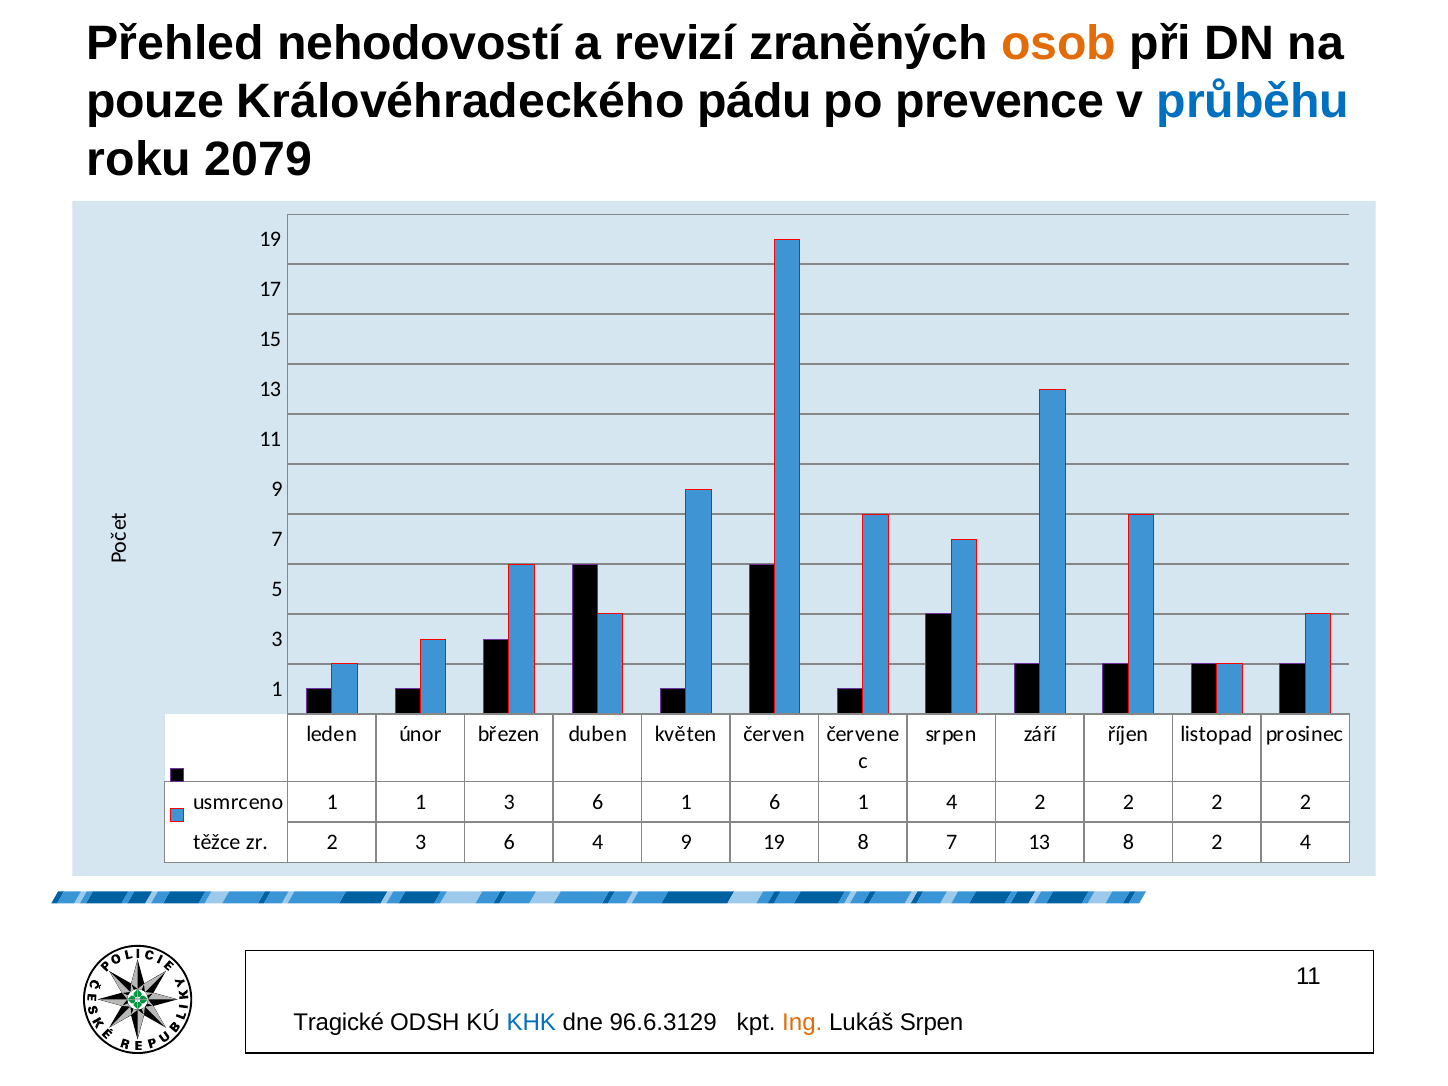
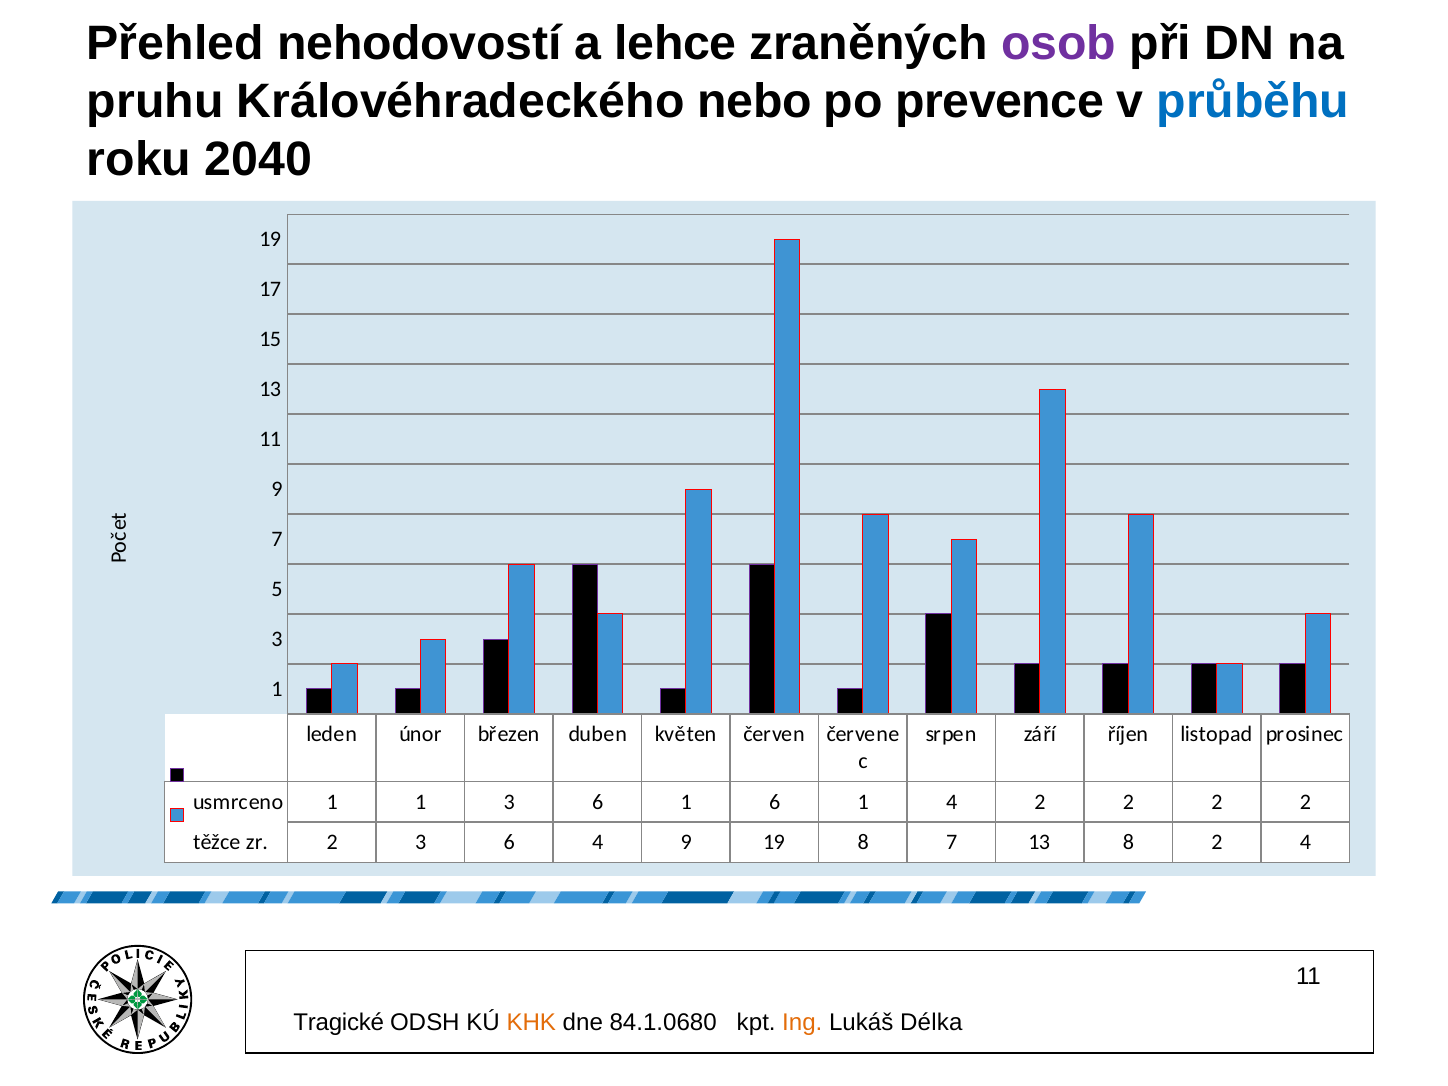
revizí: revizí -> lehce
osob colour: orange -> purple
pouze: pouze -> pruhu
pádu: pádu -> nebo
2079: 2079 -> 2040
KHK colour: blue -> orange
96.6.3129: 96.6.3129 -> 84.1.0680
Lukáš Srpen: Srpen -> Délka
